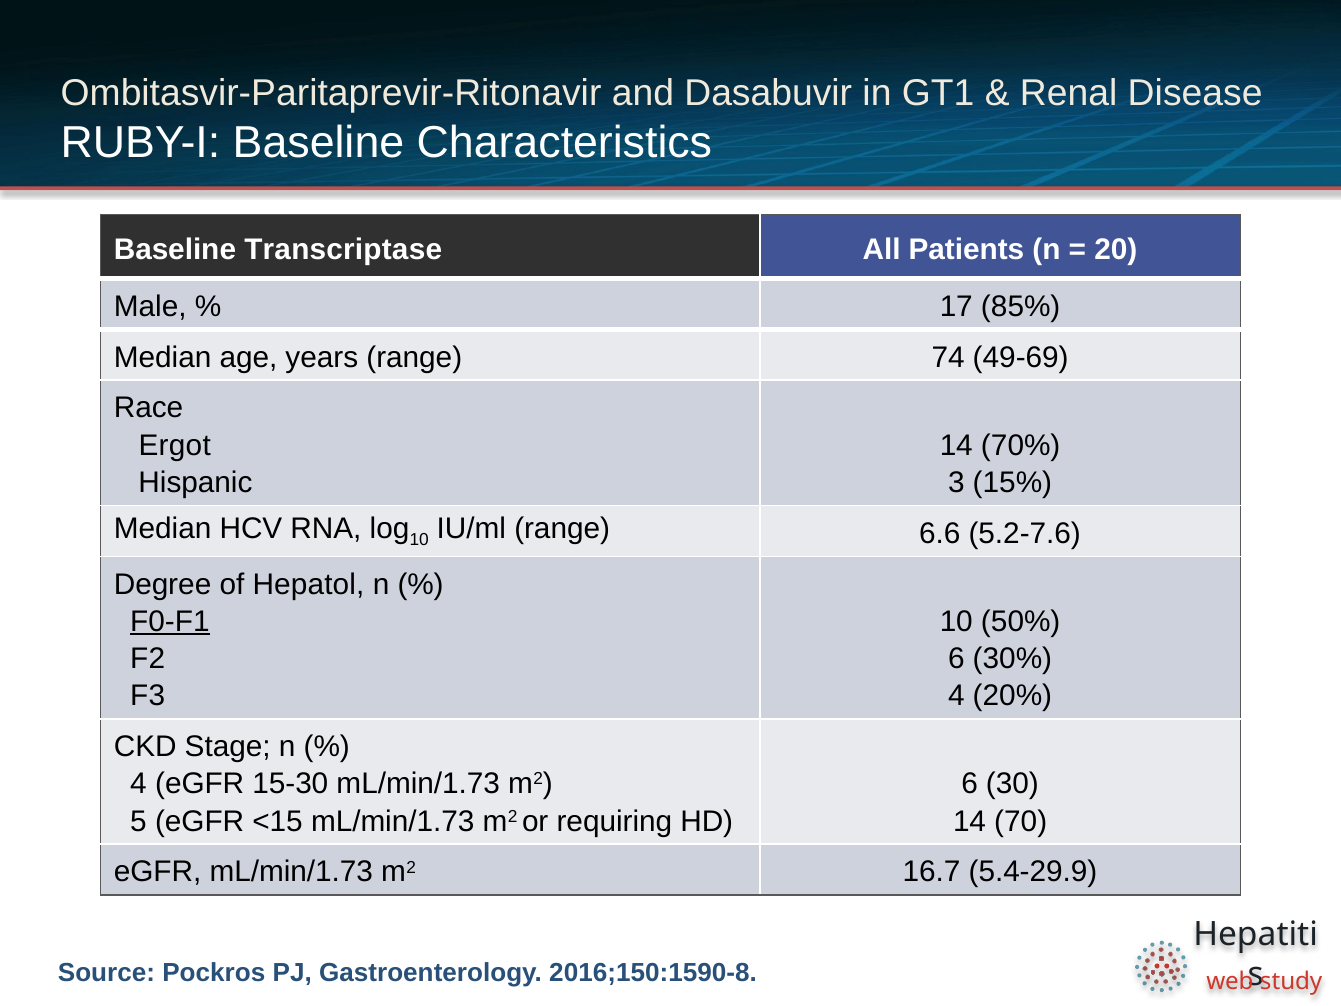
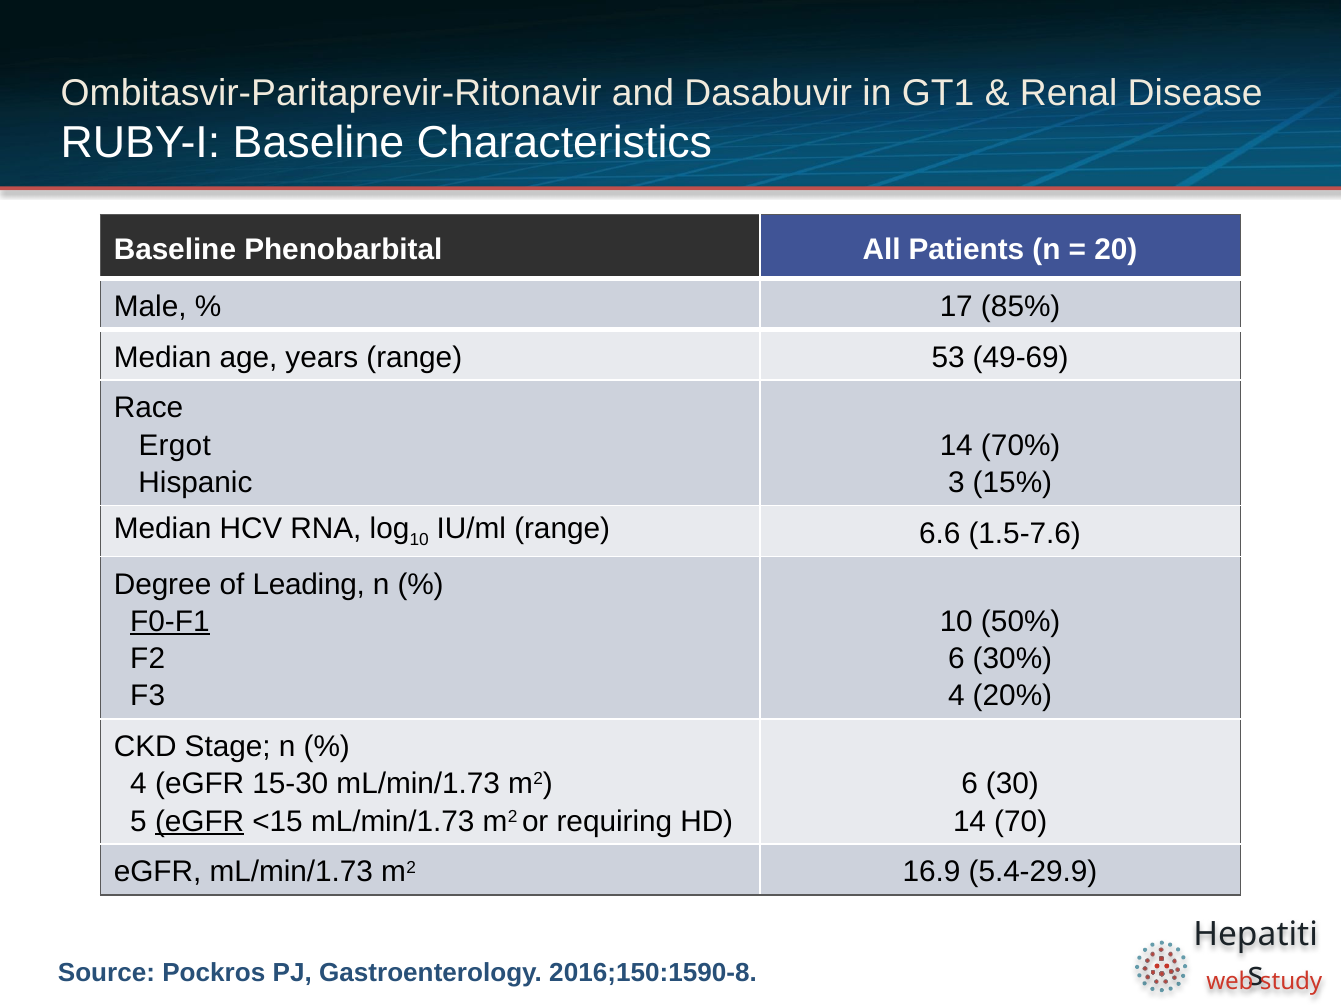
Transcriptase: Transcriptase -> Phenobarbital
74: 74 -> 53
5.2-7.6: 5.2-7.6 -> 1.5-7.6
Hepatol: Hepatol -> Leading
eGFR at (200, 821) underline: none -> present
16.7: 16.7 -> 16.9
